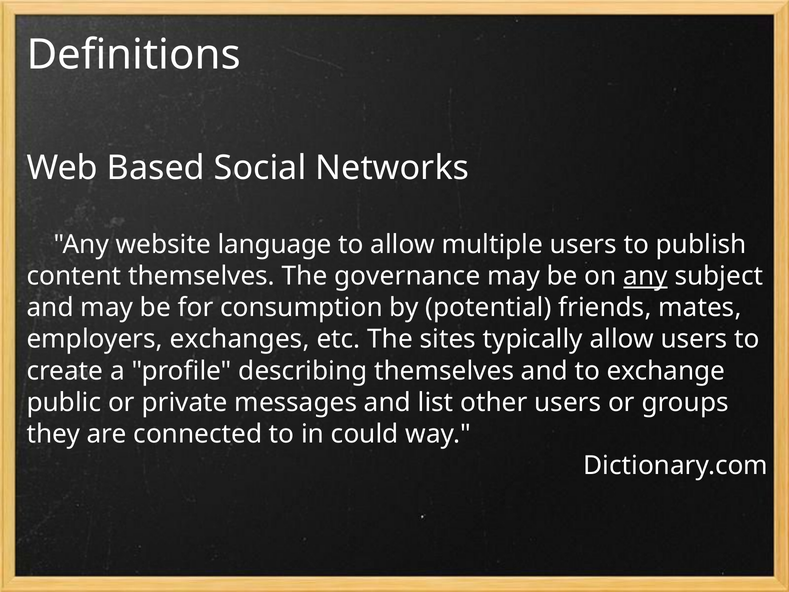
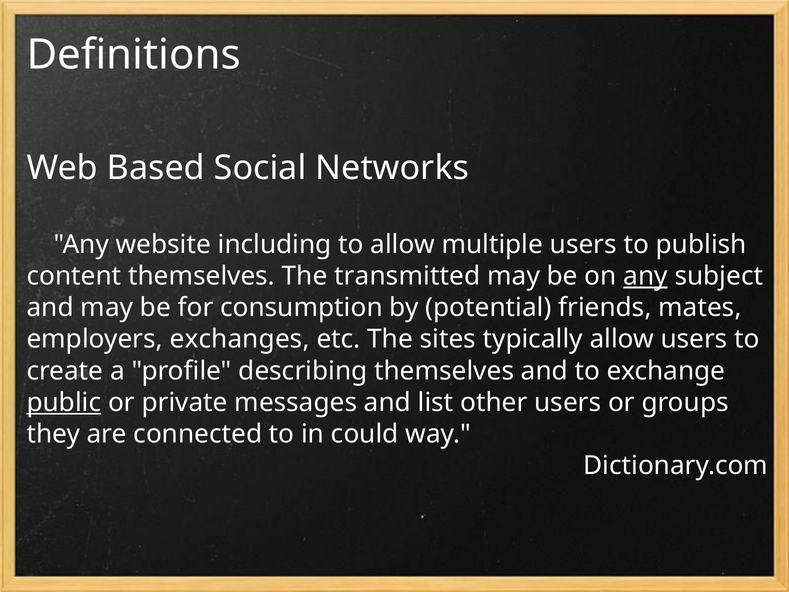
language: language -> including
governance: governance -> transmitted
public underline: none -> present
